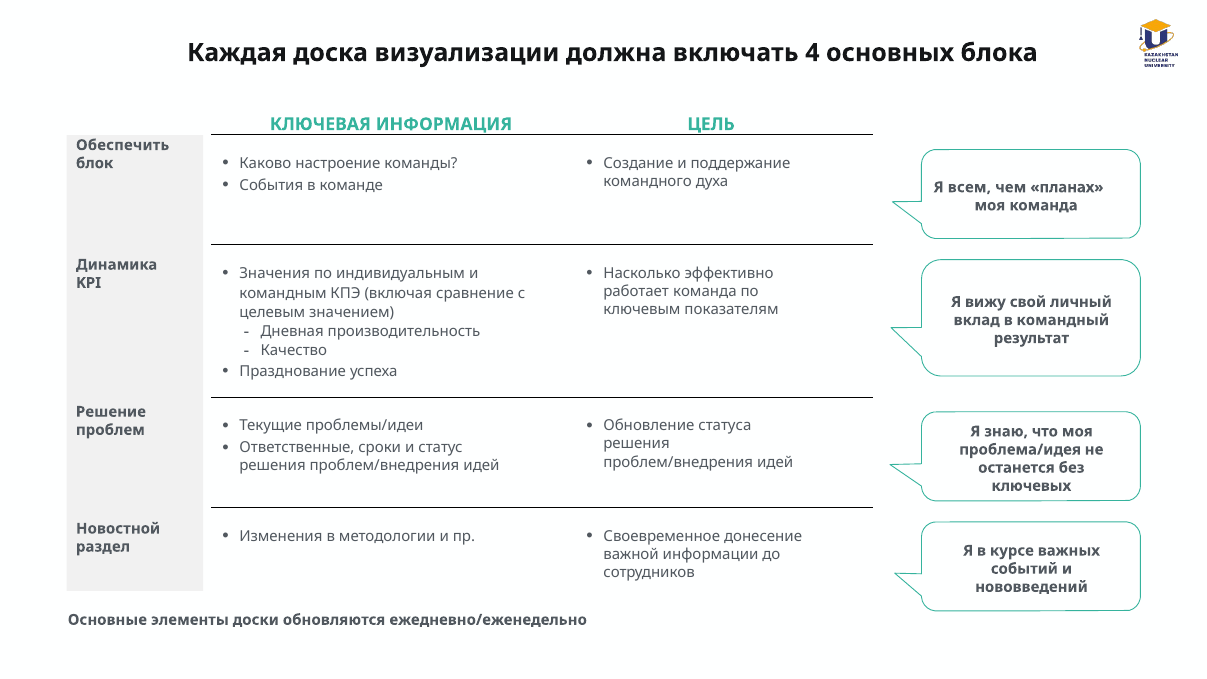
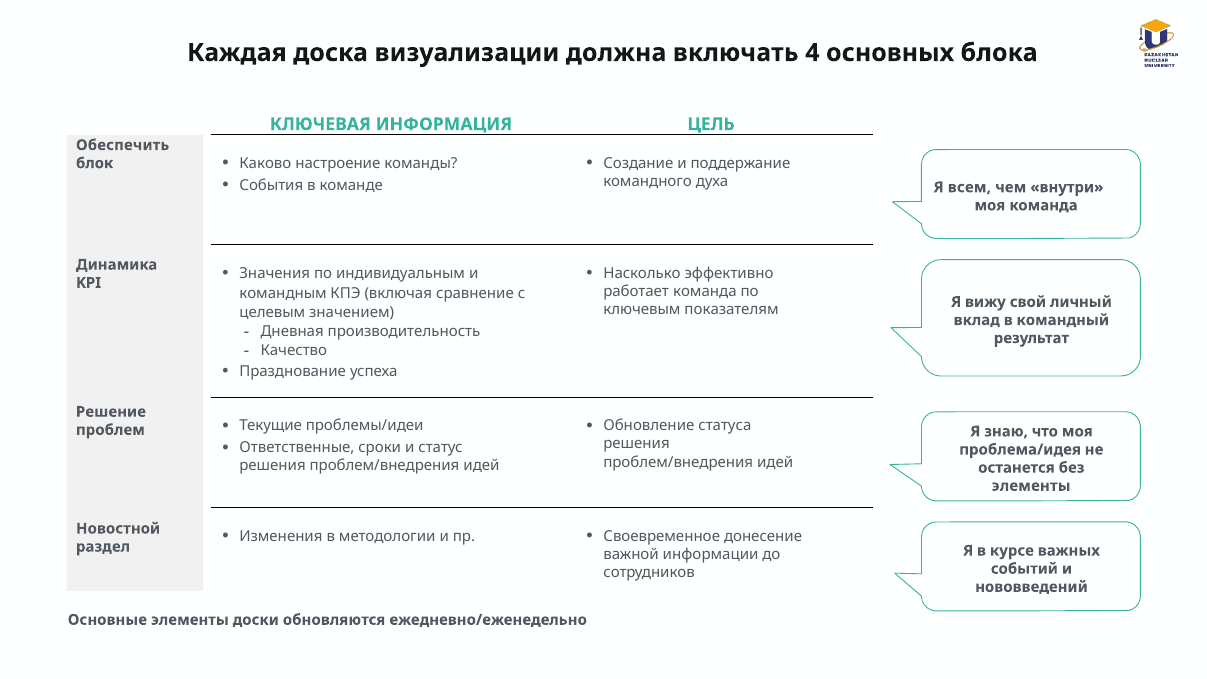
планах: планах -> внутри
ключевых at (1031, 486): ключевых -> элементы
